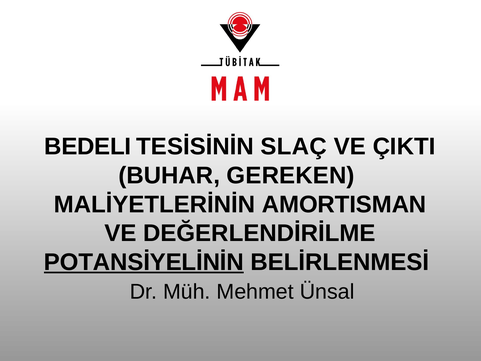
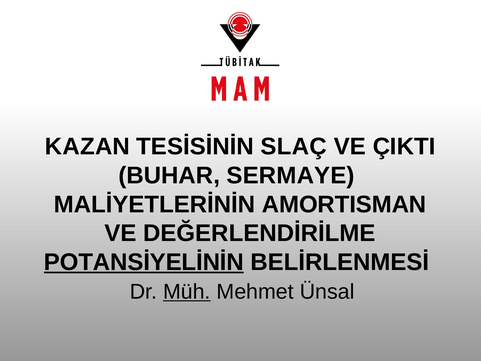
BEDELI: BEDELI -> KAZAN
GEREKEN: GEREKEN -> SERMAYE
Müh underline: none -> present
